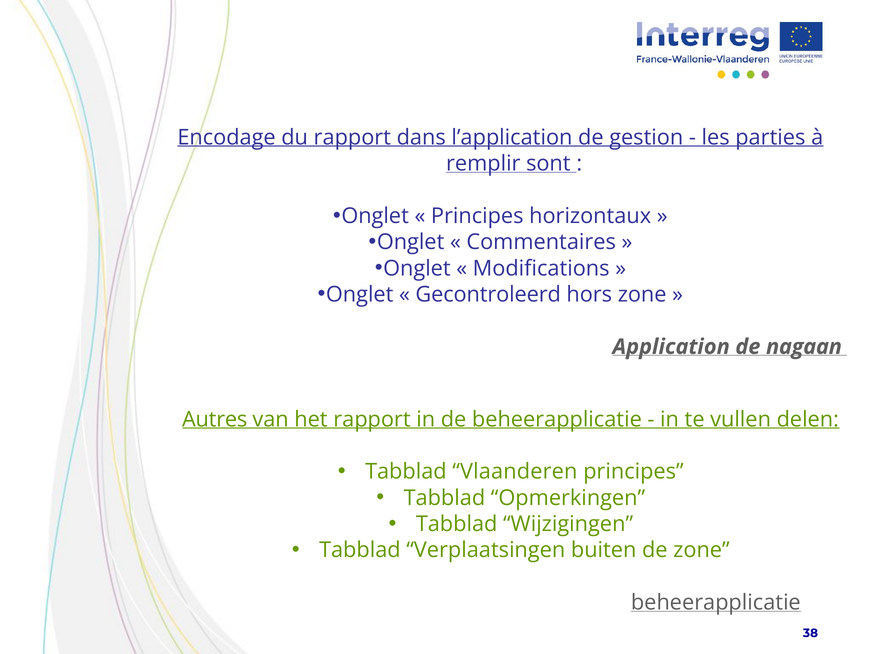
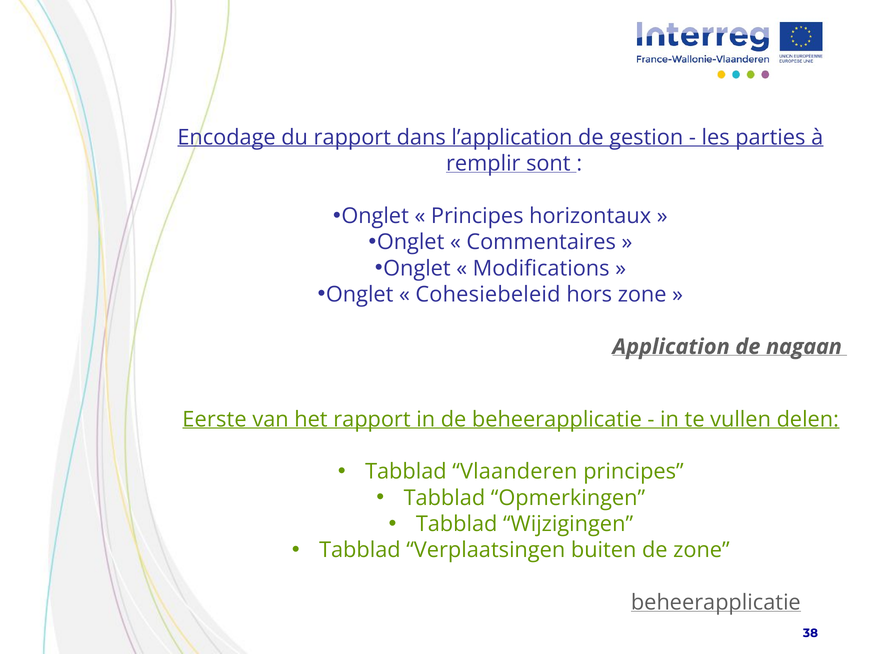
Gecontroleerd: Gecontroleerd -> Cohesiebeleid
Autres: Autres -> Eerste
